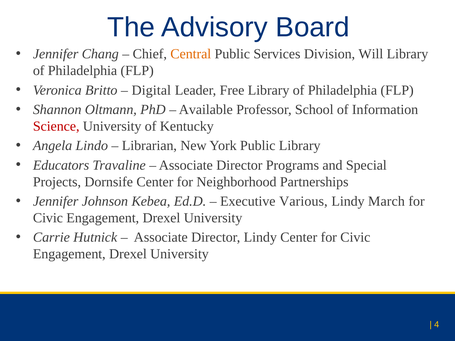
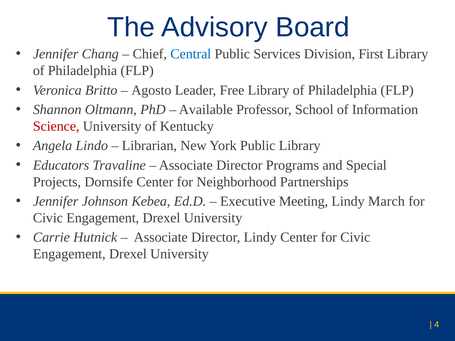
Central colour: orange -> blue
Will: Will -> First
Digital: Digital -> Agosto
Various: Various -> Meeting
